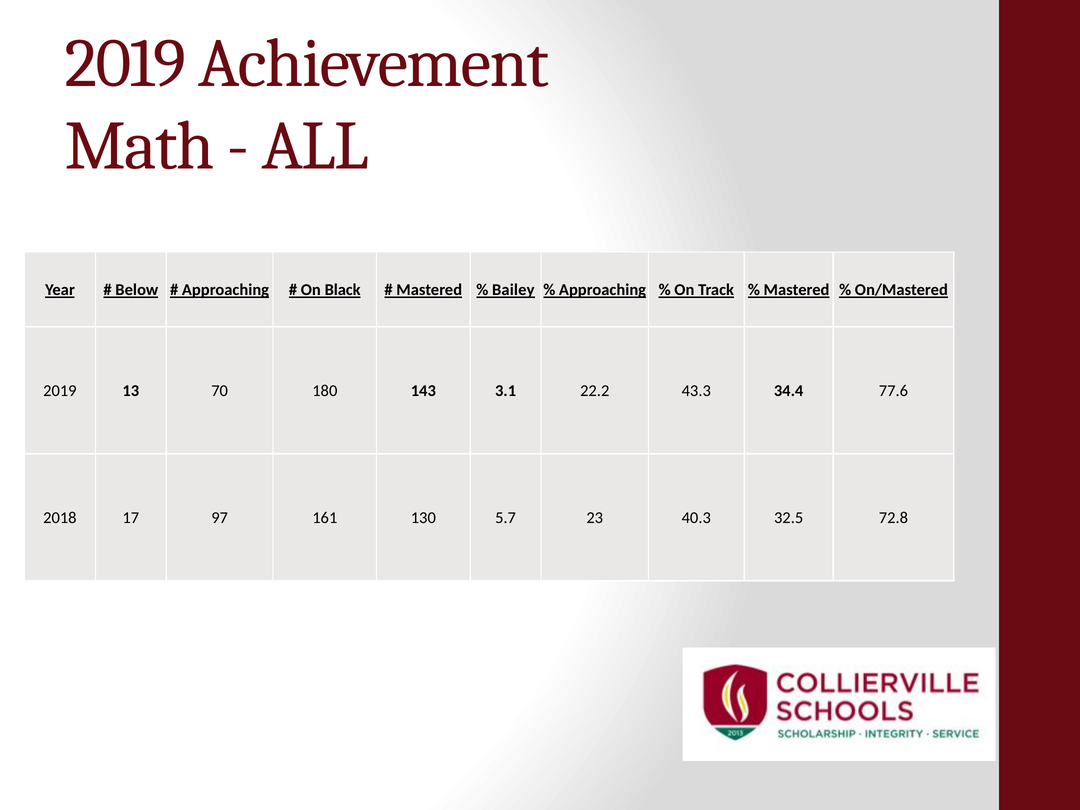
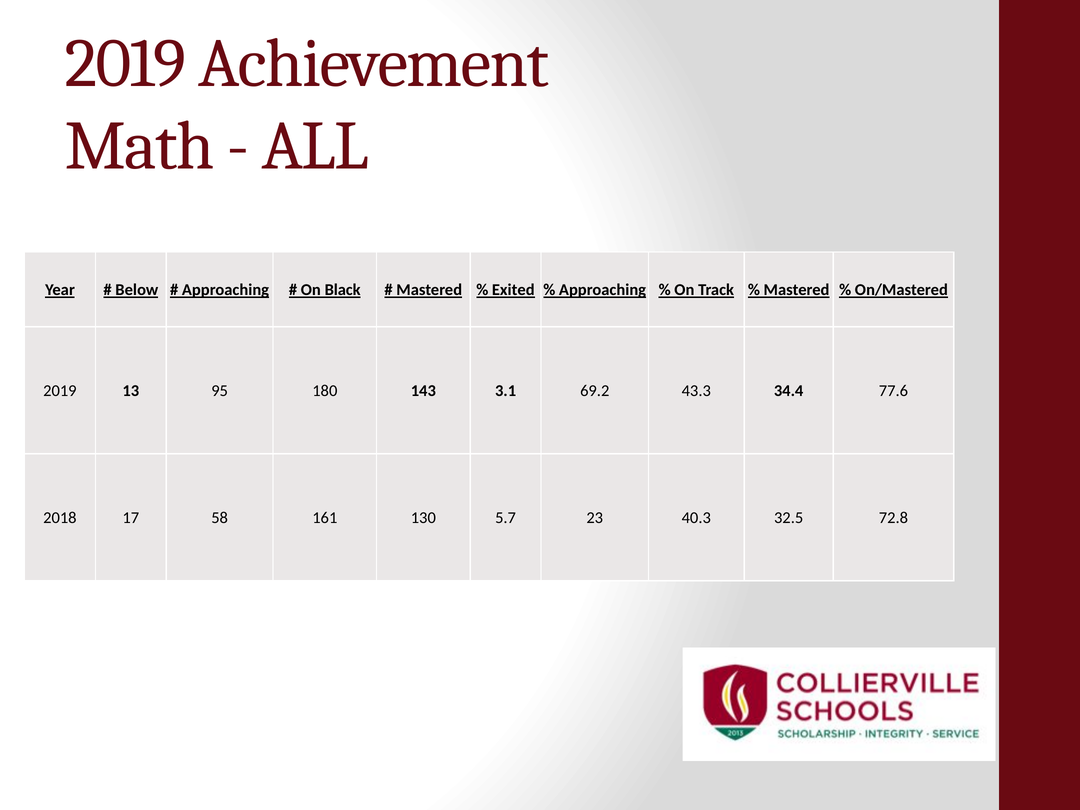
Bailey: Bailey -> Exited
70: 70 -> 95
22.2: 22.2 -> 69.2
97: 97 -> 58
